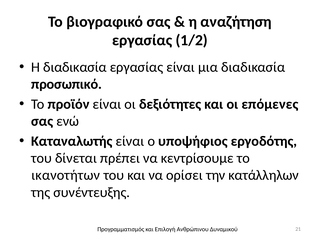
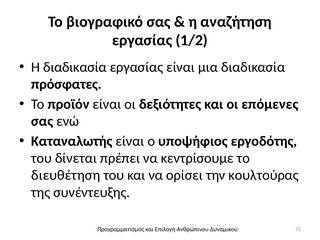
προσωπικό: προσωπικό -> πρόσφατες
ικανοτήτων: ικανοτήτων -> διευθέτηση
κατάλληλων: κατάλληλων -> κουλτούρας
